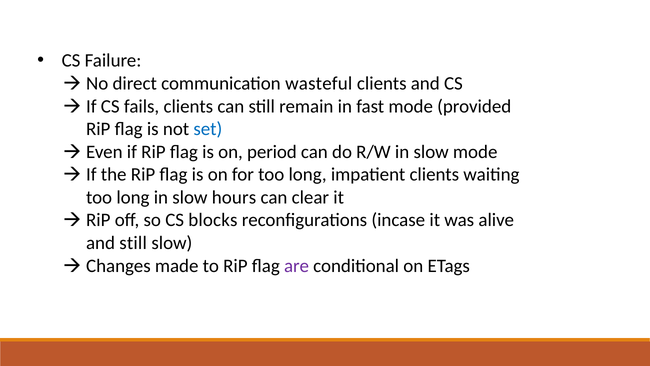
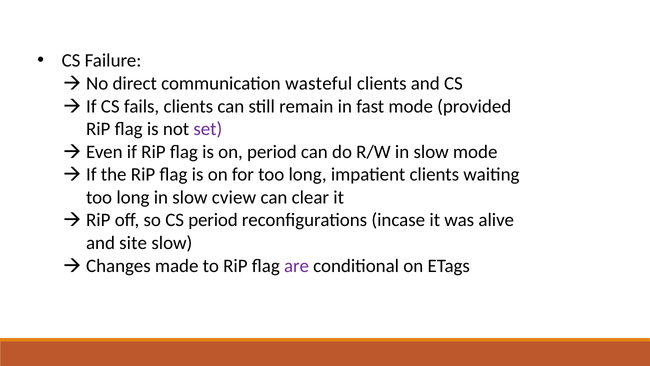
set colour: blue -> purple
hours: hours -> cview
CS blocks: blocks -> period
and still: still -> site
